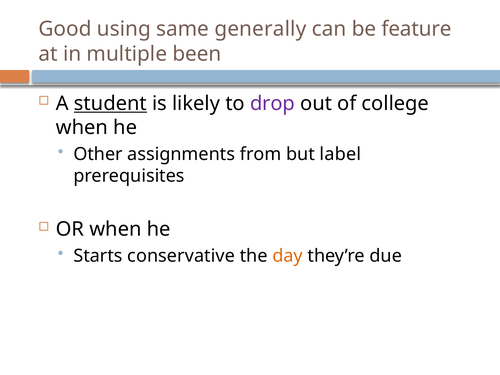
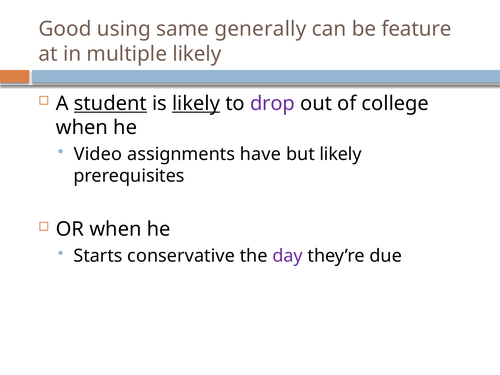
multiple been: been -> likely
likely at (196, 103) underline: none -> present
Other: Other -> Video
from: from -> have
but label: label -> likely
day colour: orange -> purple
